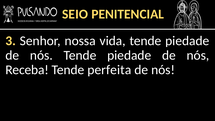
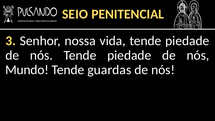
Receba: Receba -> Mundo
perfeita: perfeita -> guardas
